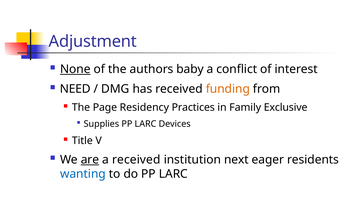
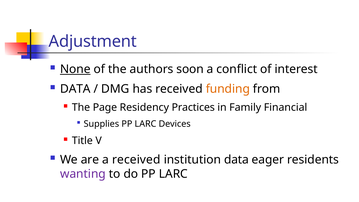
baby: baby -> soon
NEED at (75, 89): NEED -> DATA
Exclusive: Exclusive -> Financial
are underline: present -> none
institution next: next -> data
wanting colour: blue -> purple
